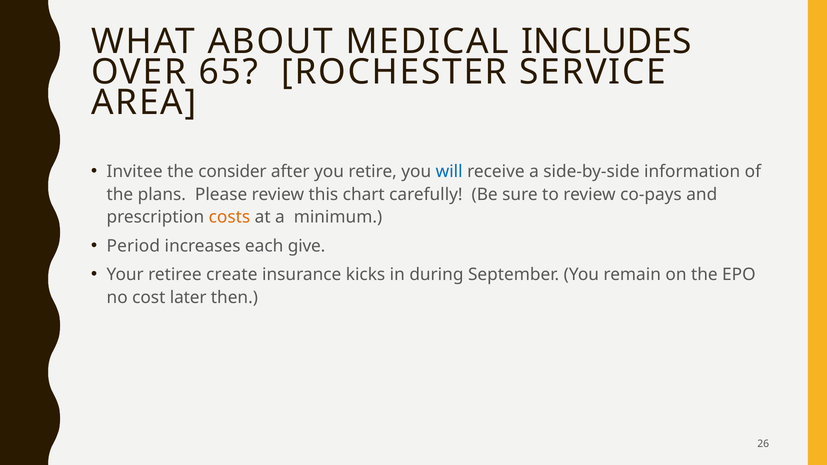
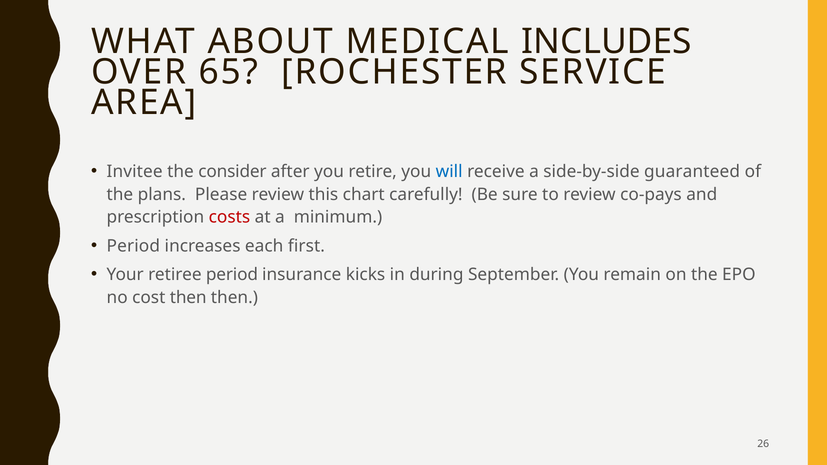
information: information -> guaranteed
costs colour: orange -> red
give: give -> first
retiree create: create -> period
cost later: later -> then
